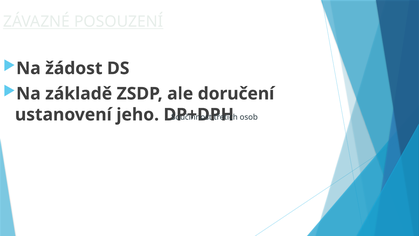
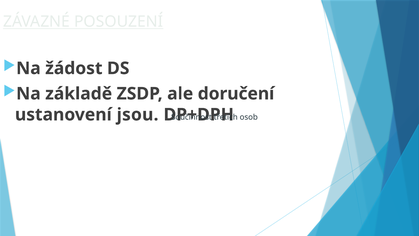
jeho: jeho -> jsou
